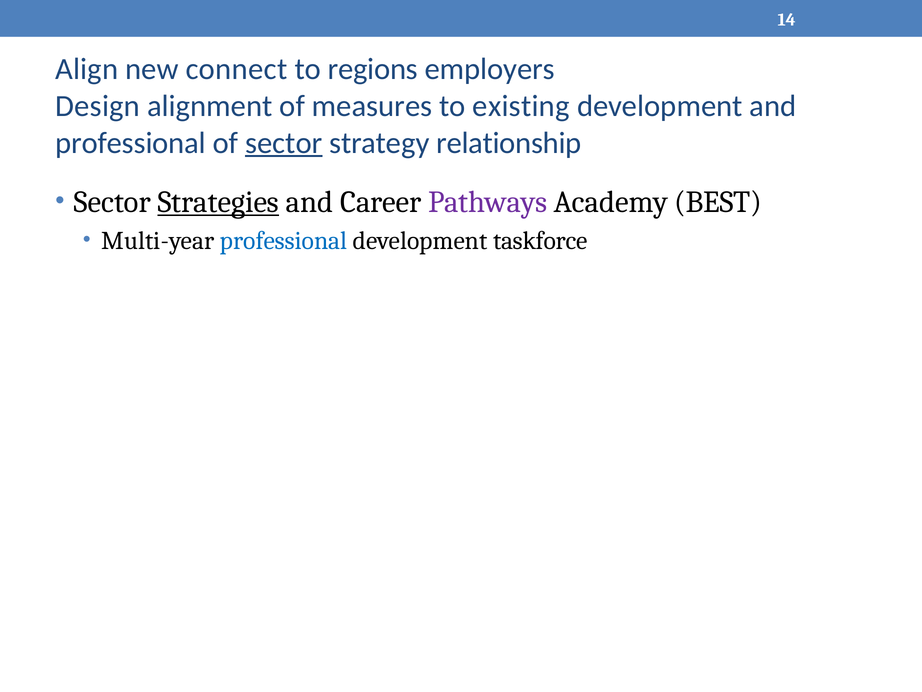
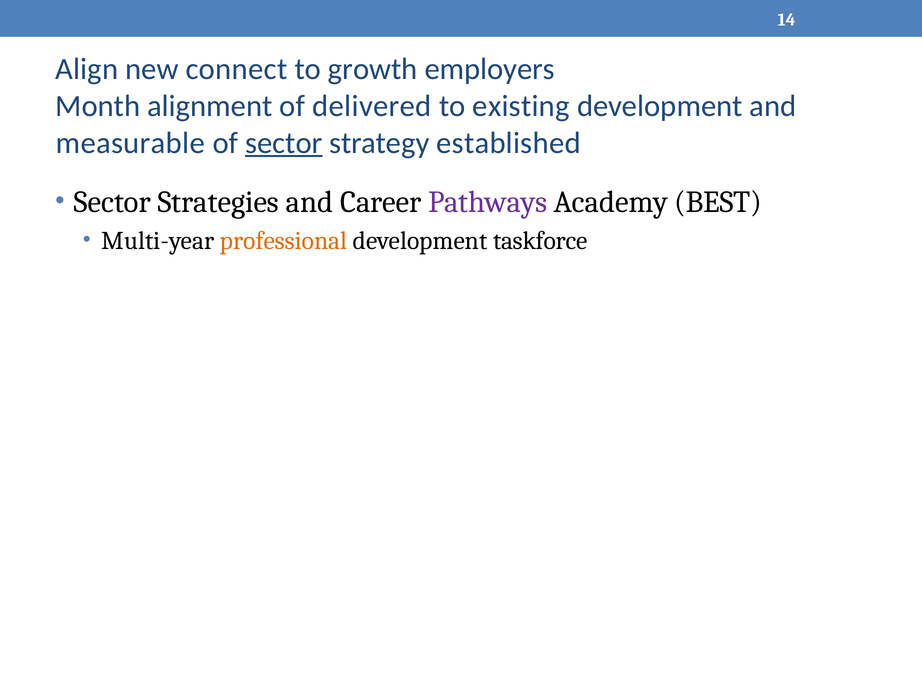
regions: regions -> growth
Design: Design -> Month
measures: measures -> delivered
professional at (131, 143): professional -> measurable
relationship: relationship -> established
Strategies underline: present -> none
professional at (284, 240) colour: blue -> orange
